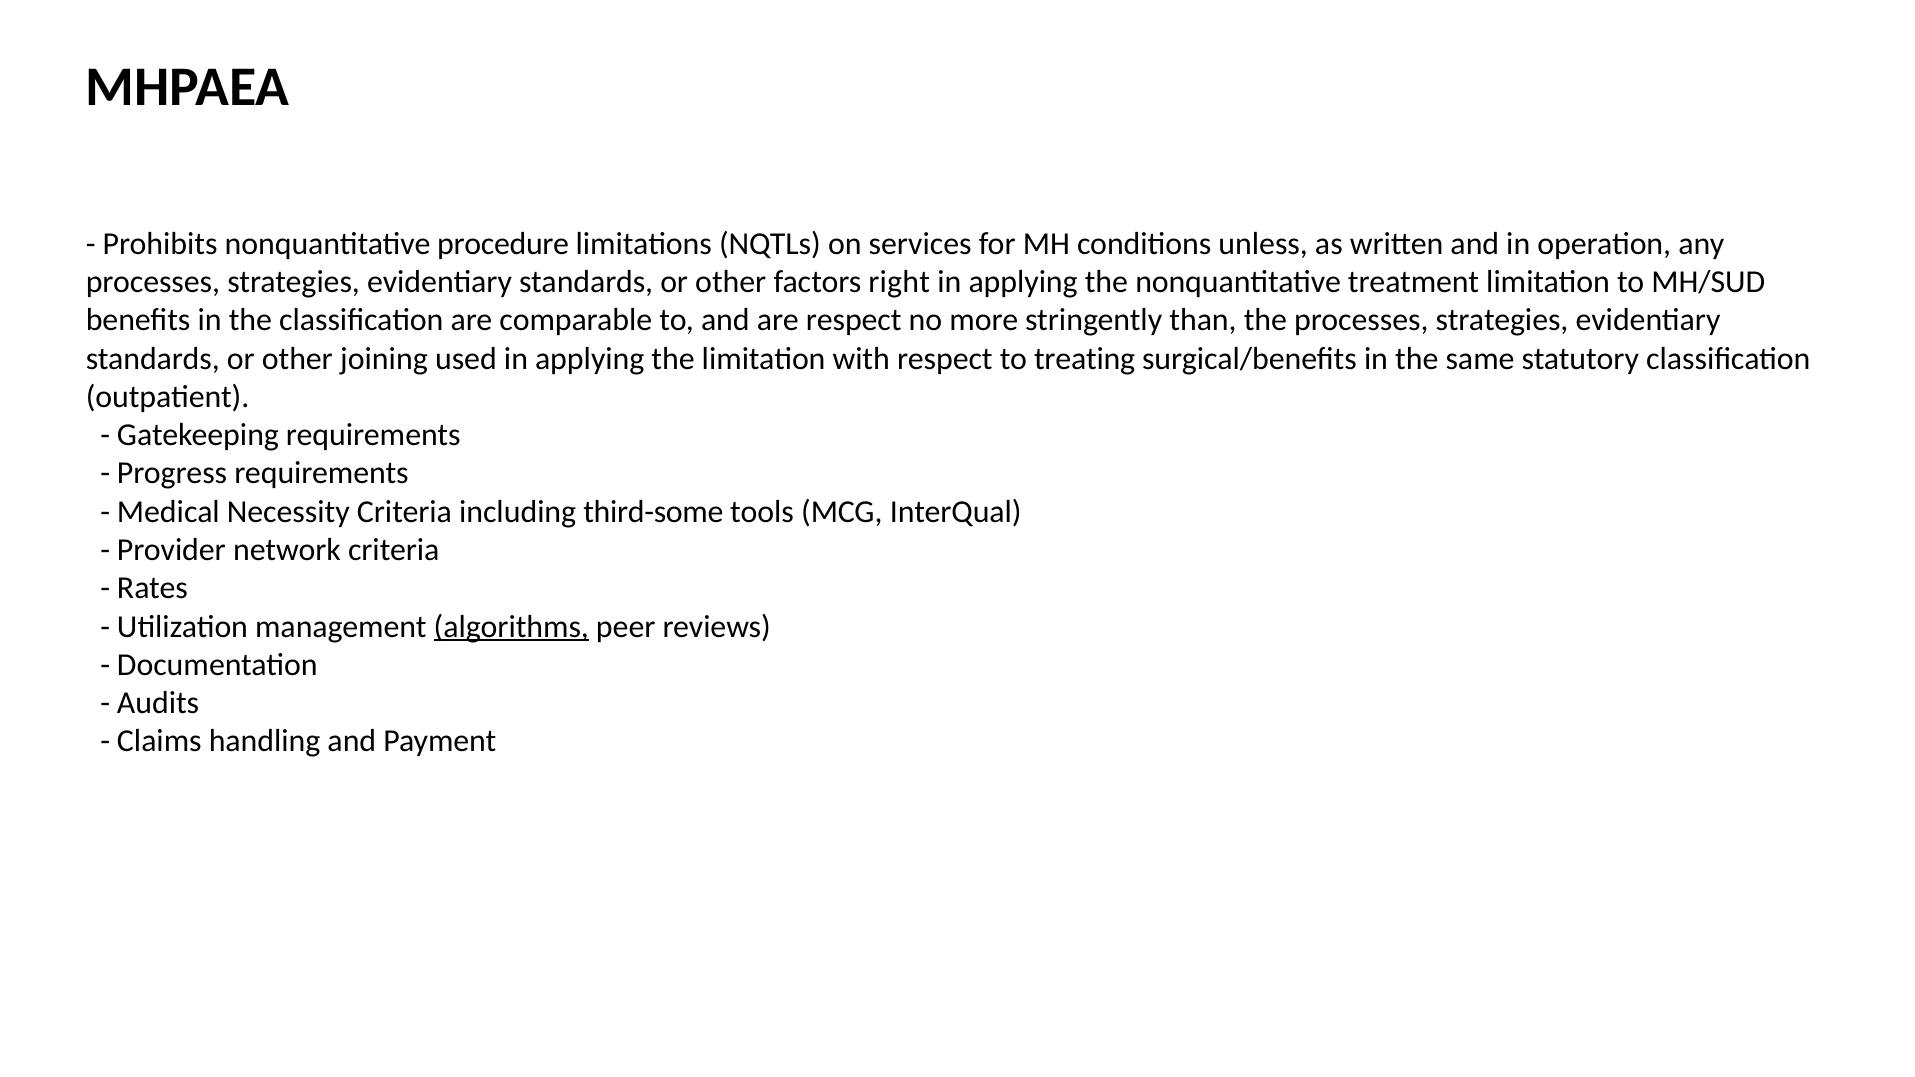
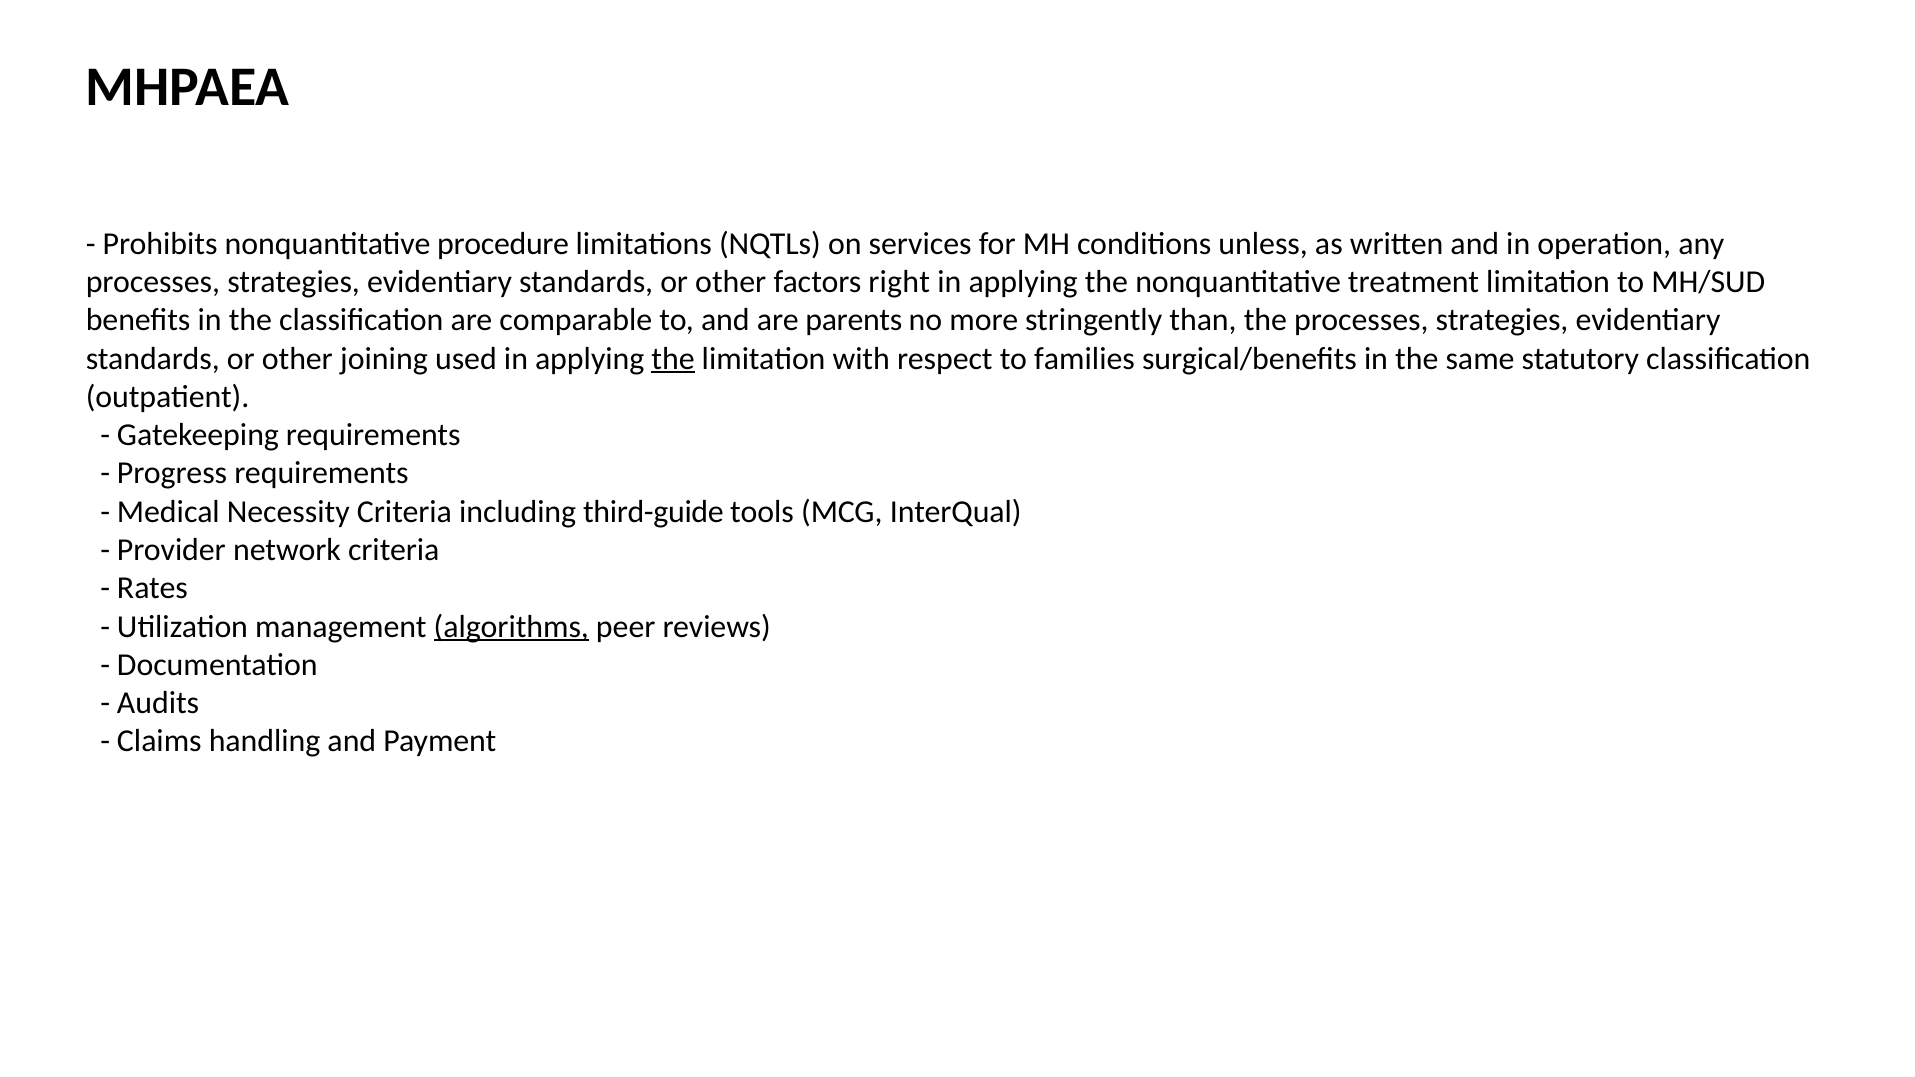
are respect: respect -> parents
the at (673, 359) underline: none -> present
treating: treating -> families
third-some: third-some -> third-guide
